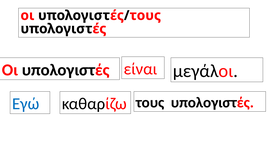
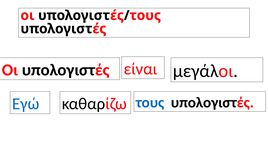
τους colour: black -> blue
